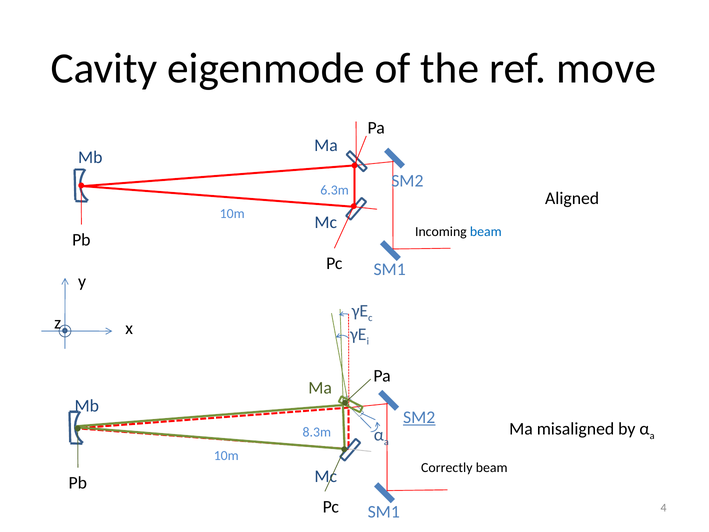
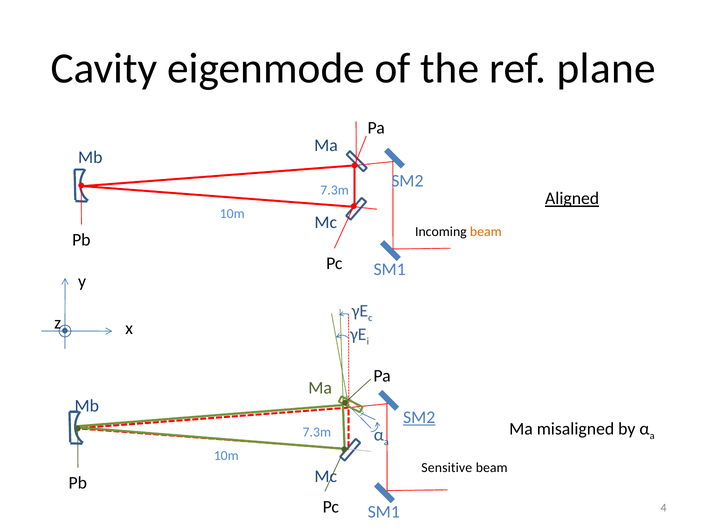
move: move -> plane
6.3m at (335, 190): 6.3m -> 7.3m
Aligned underline: none -> present
beam at (486, 231) colour: blue -> orange
8.3m at (317, 432): 8.3m -> 7.3m
Correctly: Correctly -> Sensitive
